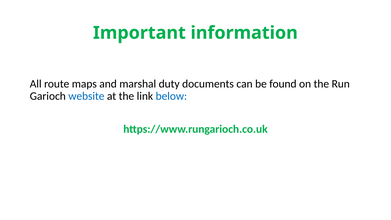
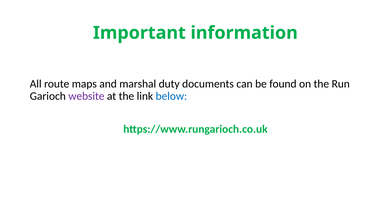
website colour: blue -> purple
